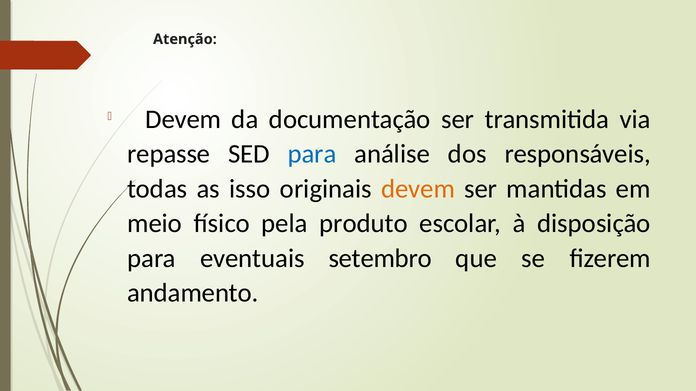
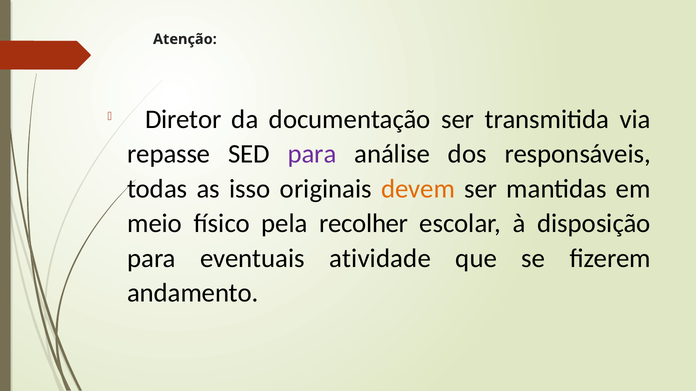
Devem at (183, 120): Devem -> Diretor
para at (312, 154) colour: blue -> purple
produto: produto -> recolher
setembro: setembro -> atividade
